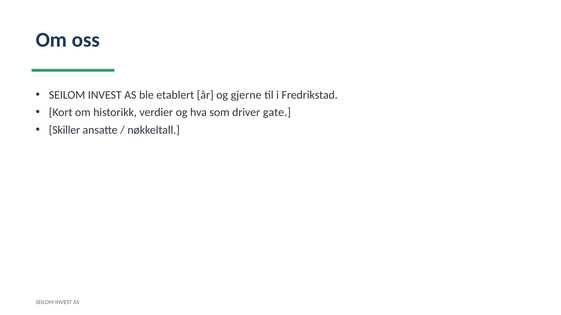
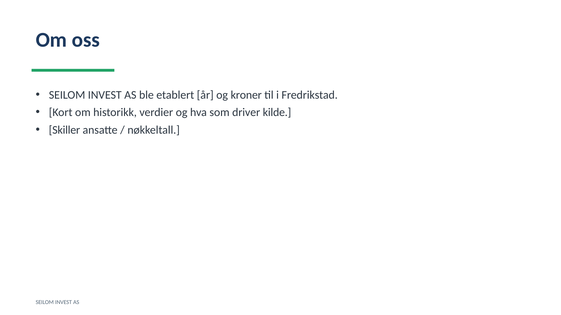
gjerne: gjerne -> kroner
gate: gate -> kilde
